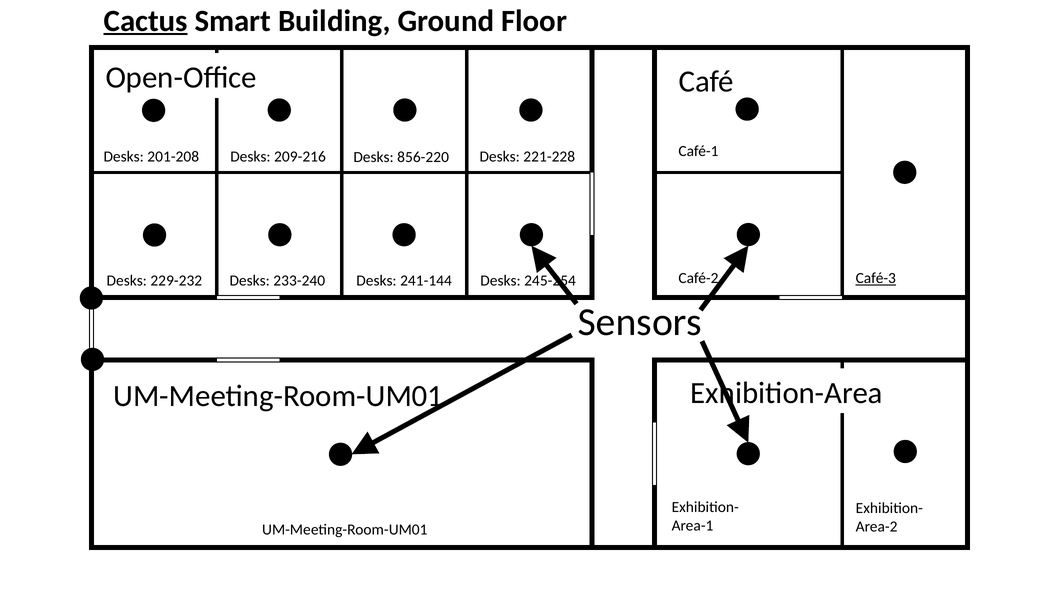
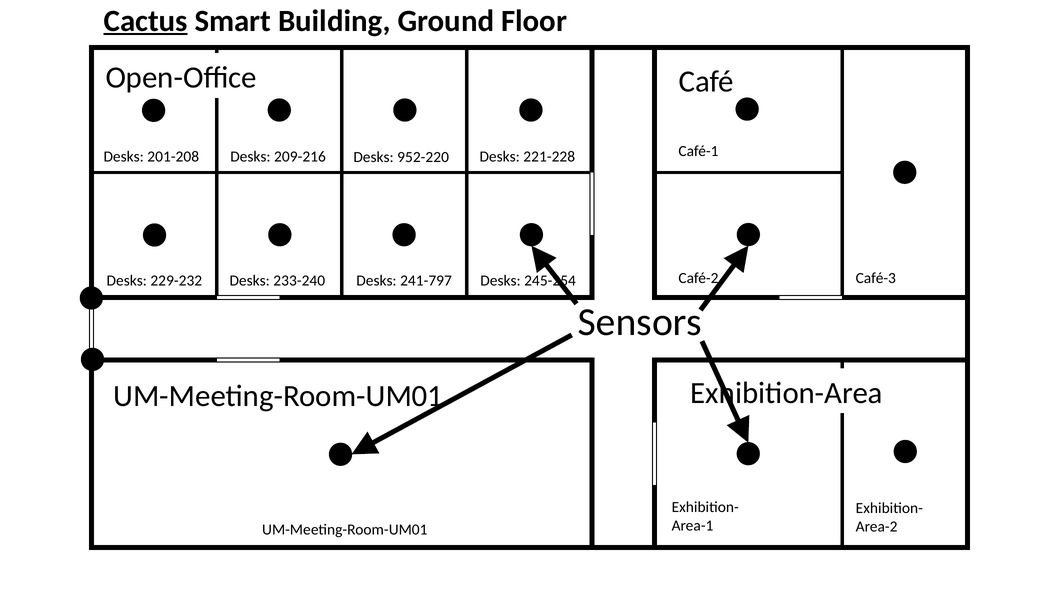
856-220: 856-220 -> 952-220
Café-3 underline: present -> none
241-144: 241-144 -> 241-797
